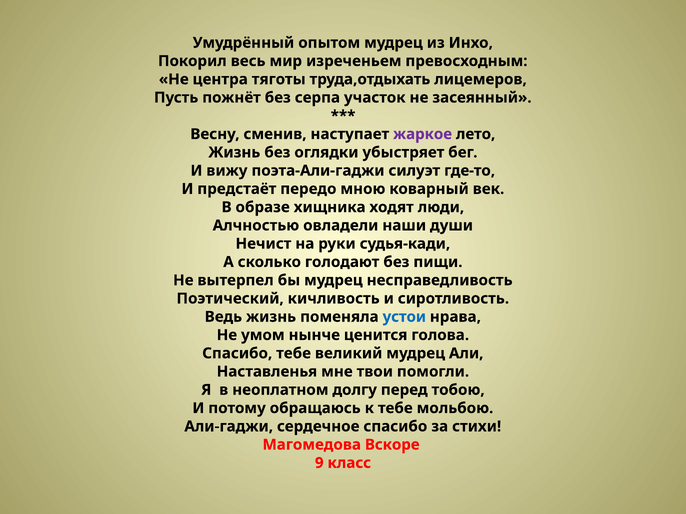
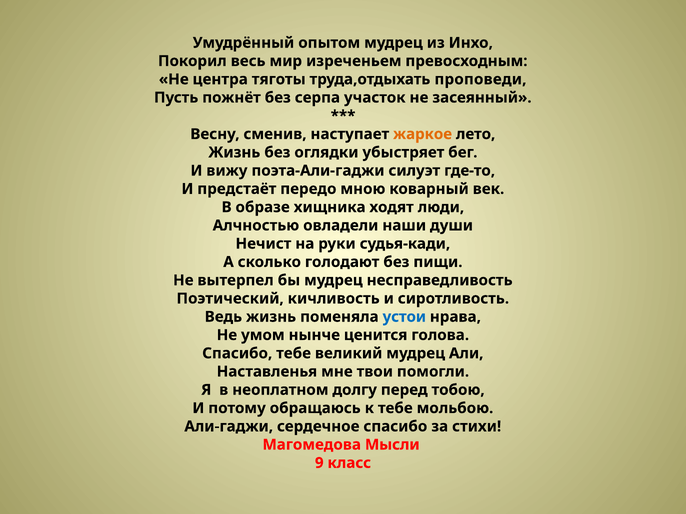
лицемеров: лицемеров -> проповеди
жаркое colour: purple -> orange
Вскоре: Вскоре -> Мысли
